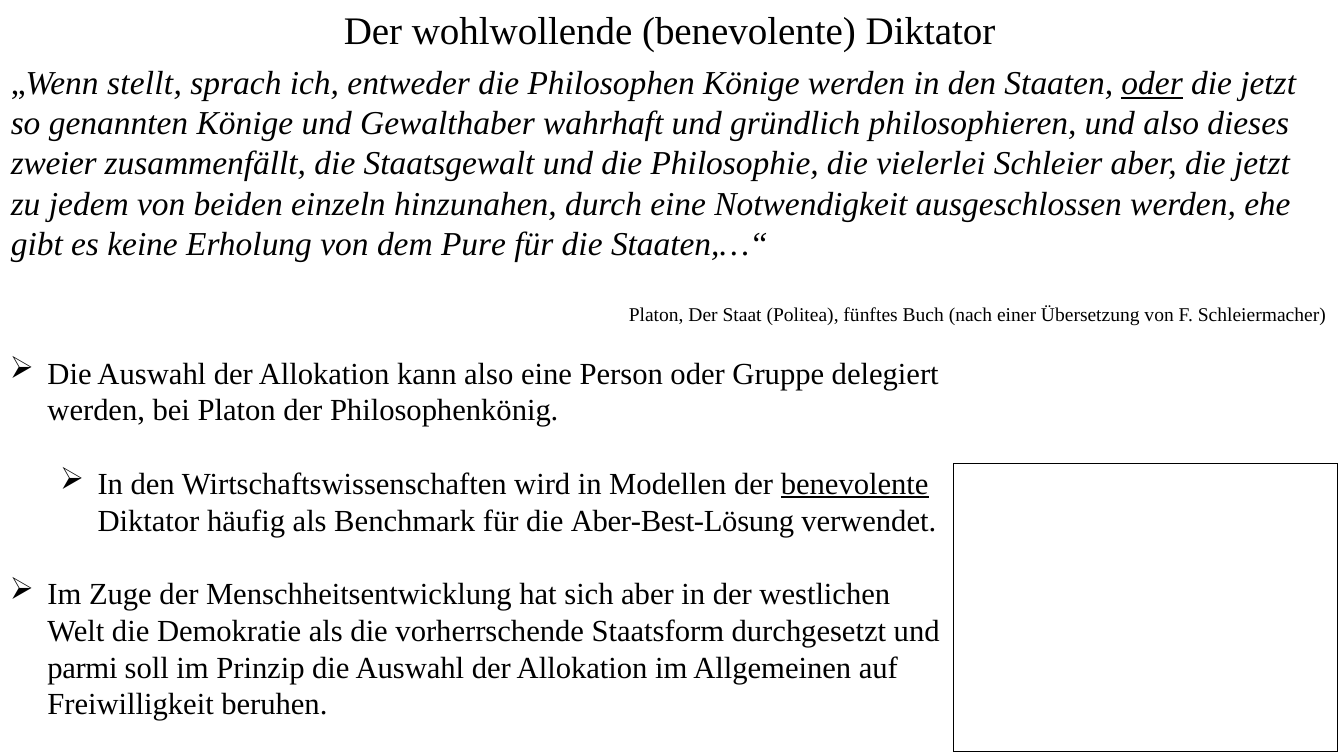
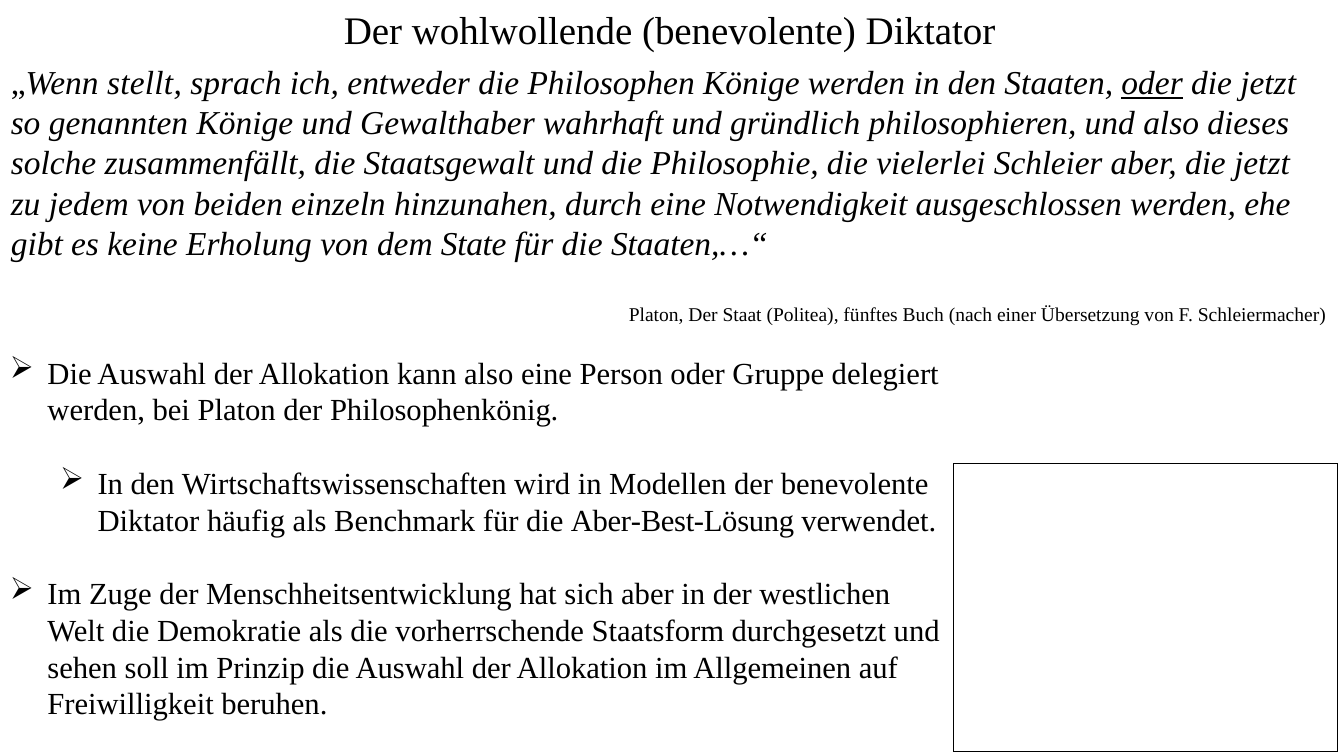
zweier: zweier -> solche
Pure: Pure -> State
benevolente at (855, 485) underline: present -> none
parmi: parmi -> sehen
